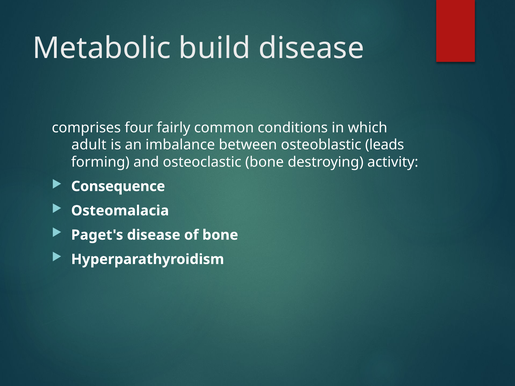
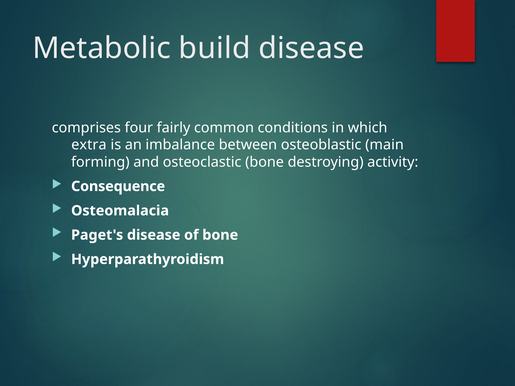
adult: adult -> extra
leads: leads -> main
